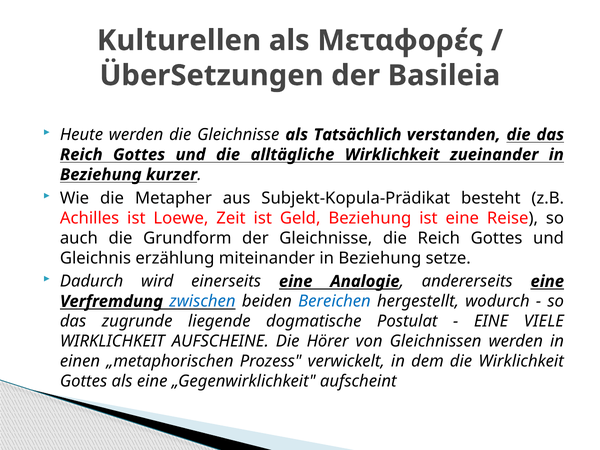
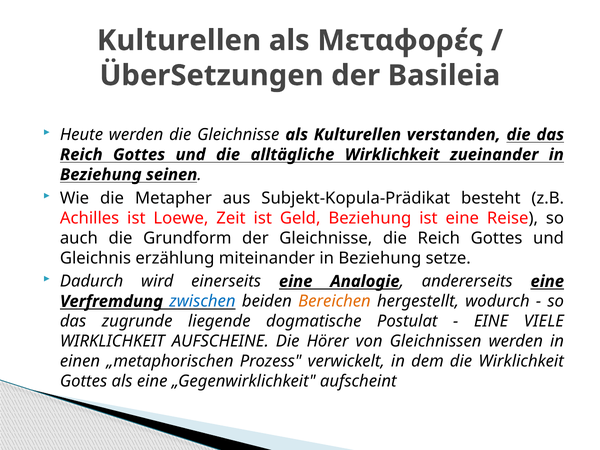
als Tatsächlich: Tatsächlich -> Kulturellen
kurzer: kurzer -> seinen
Bereichen colour: blue -> orange
